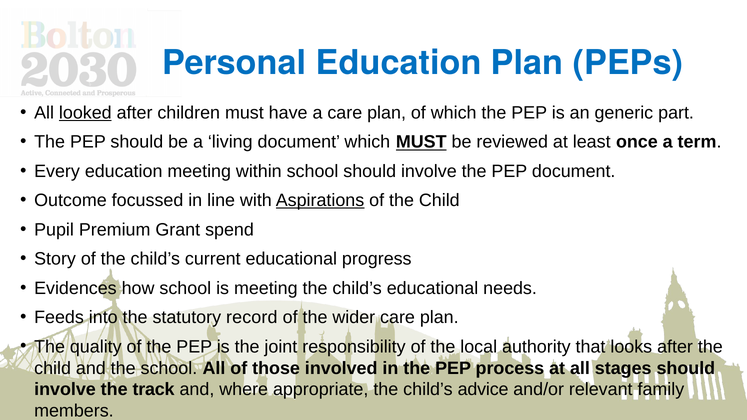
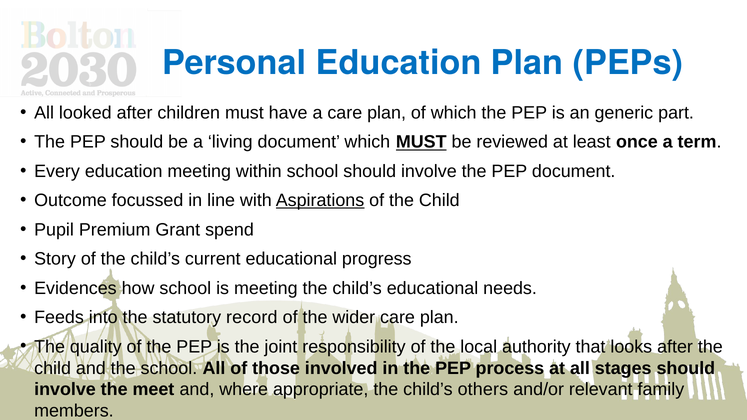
looked underline: present -> none
track: track -> meet
advice: advice -> others
